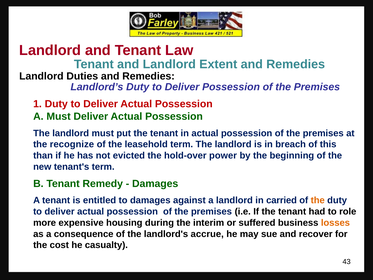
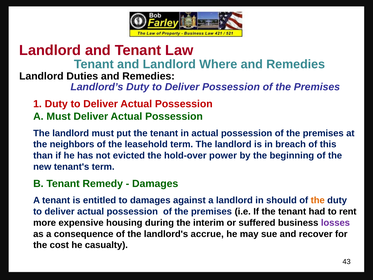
Extent: Extent -> Where
recognize: recognize -> neighbors
carried: carried -> should
role: role -> rent
losses colour: orange -> purple
